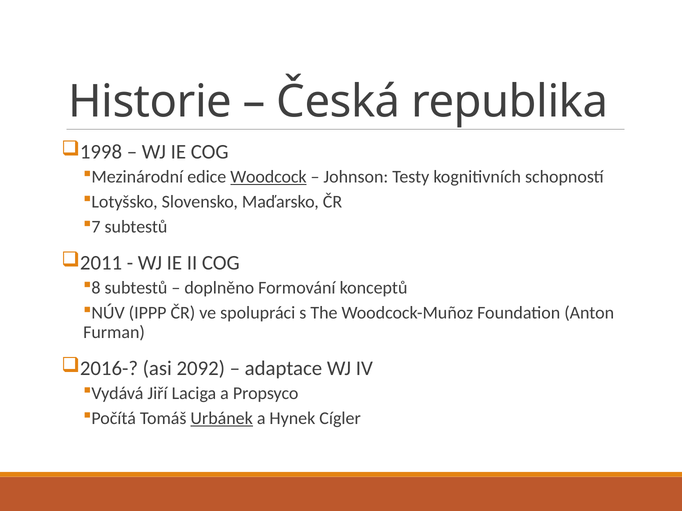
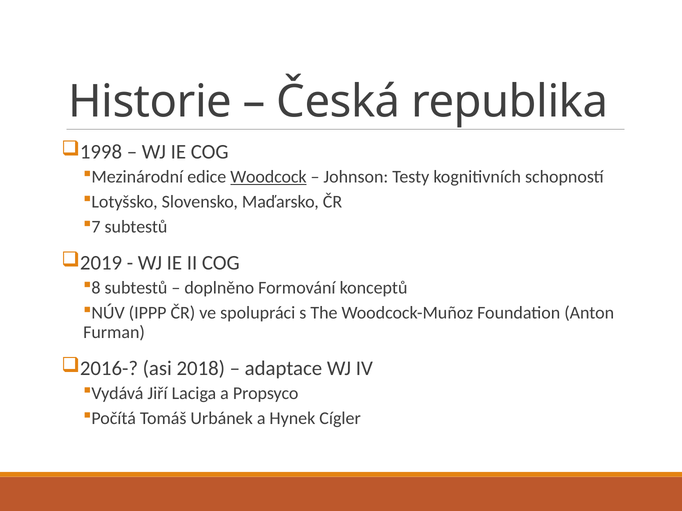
2011: 2011 -> 2019
2092: 2092 -> 2018
Urbánek underline: present -> none
